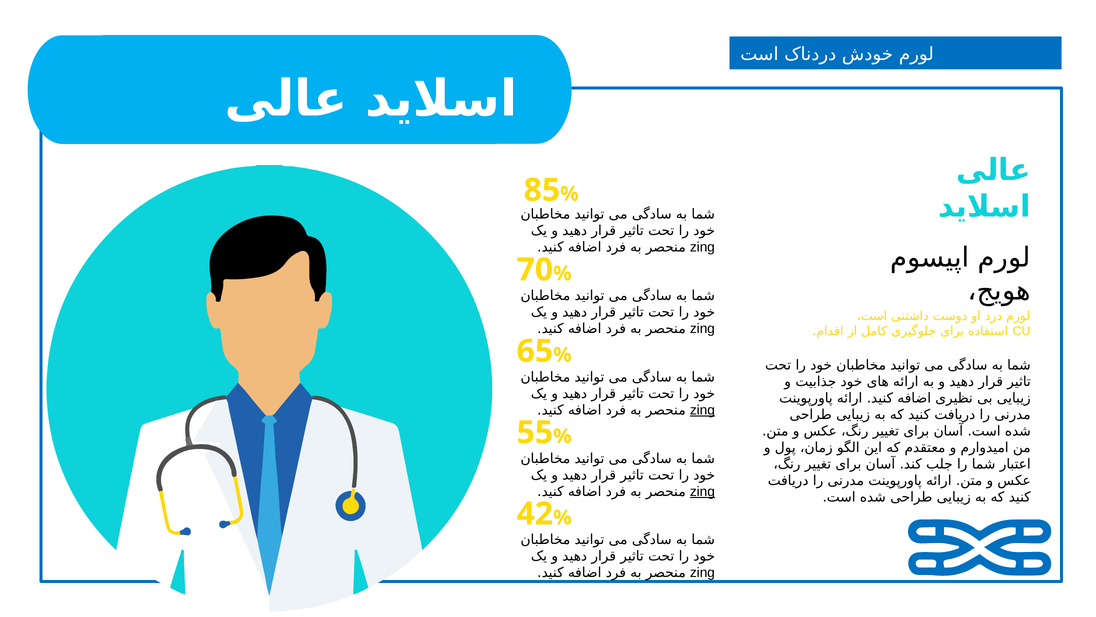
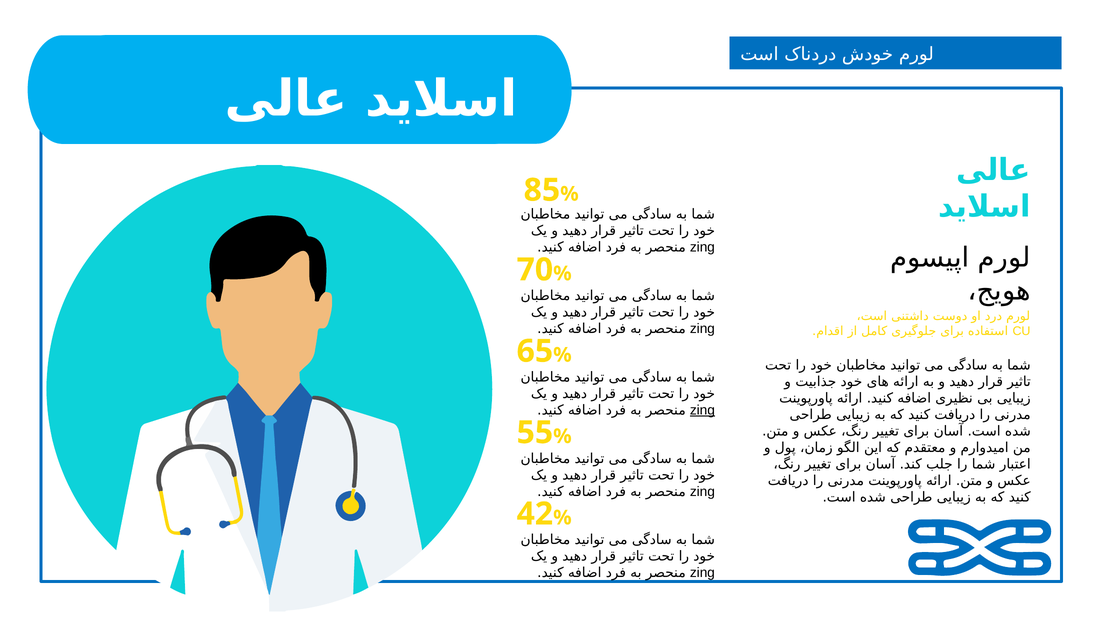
zing at (702, 491) underline: present -> none
